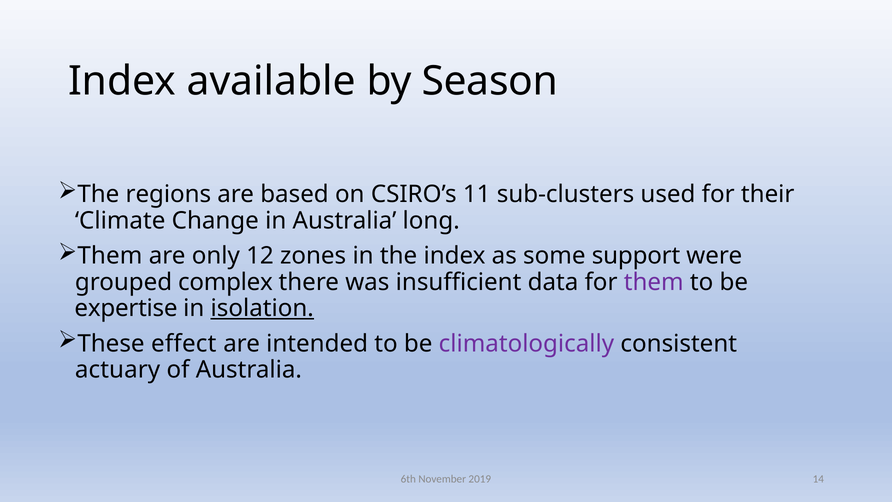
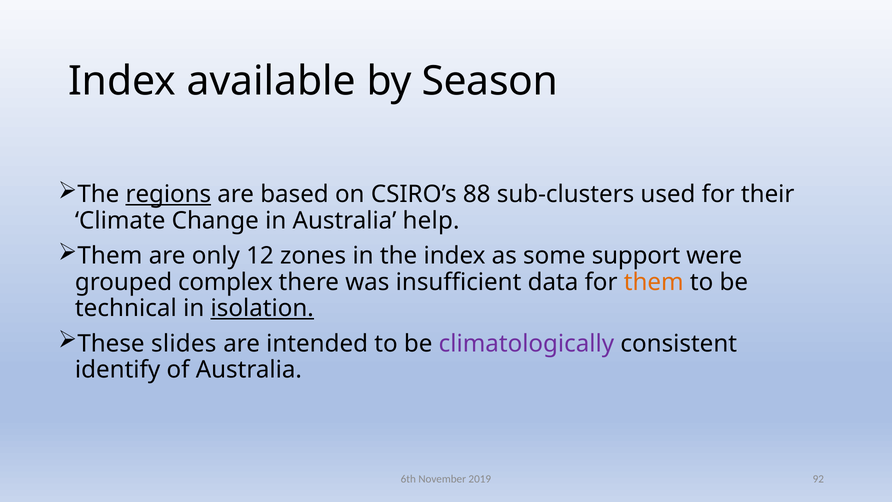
regions underline: none -> present
11: 11 -> 88
long: long -> help
them at (654, 282) colour: purple -> orange
expertise: expertise -> technical
effect: effect -> slides
actuary: actuary -> identify
14: 14 -> 92
